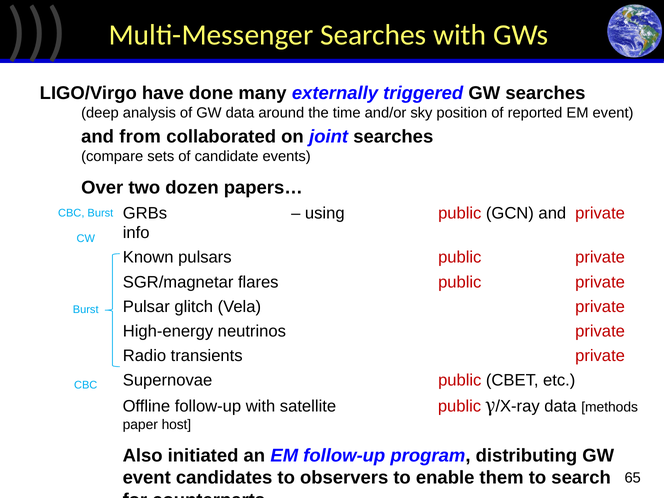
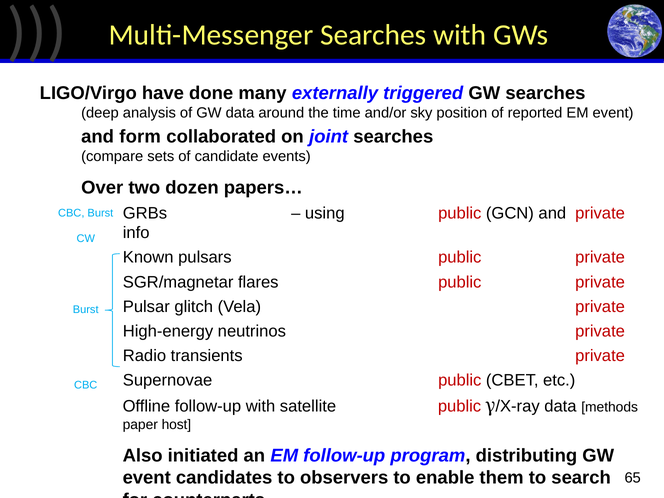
from: from -> form
